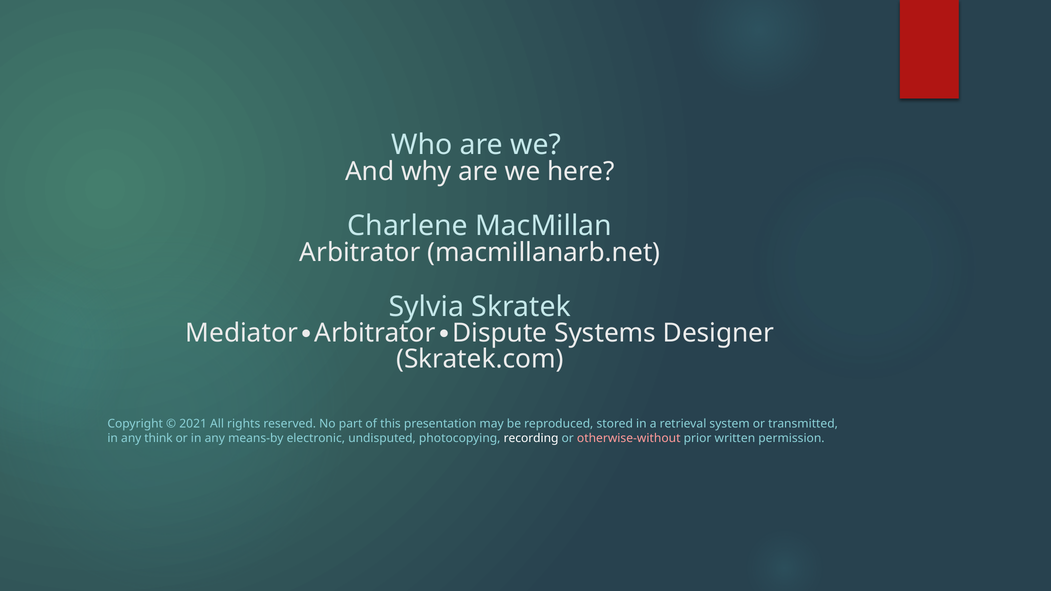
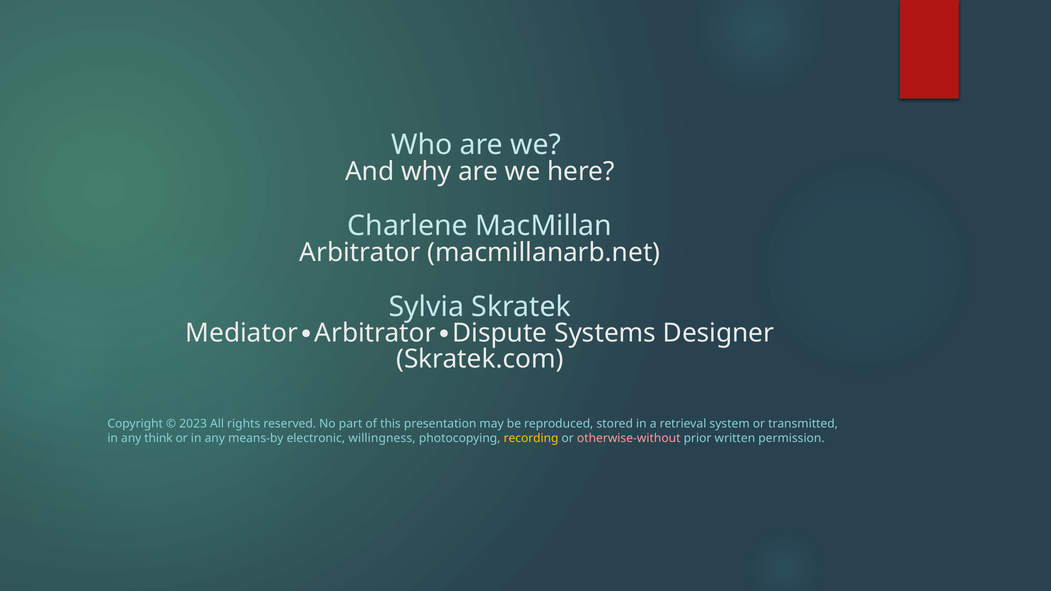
2021: 2021 -> 2023
undisputed: undisputed -> willingness
recording colour: white -> yellow
